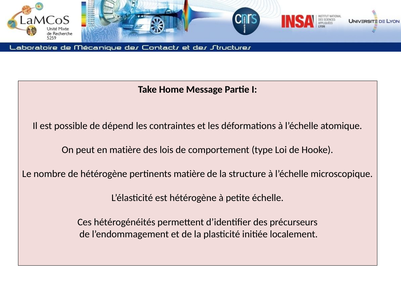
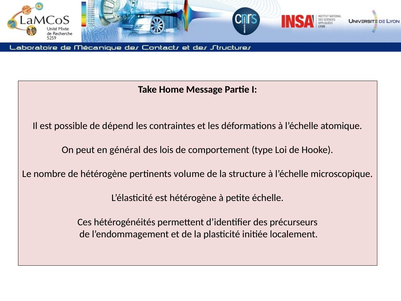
en matière: matière -> général
pertinents matière: matière -> volume
